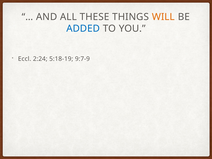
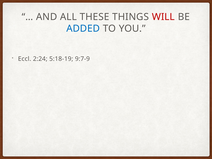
WILL colour: orange -> red
